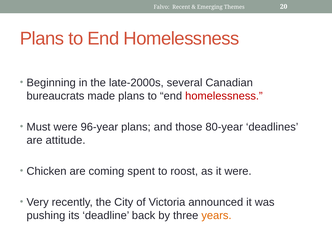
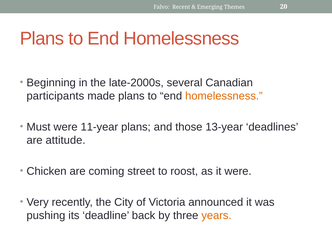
bureaucrats: bureaucrats -> participants
homelessness at (224, 96) colour: red -> orange
96-year: 96-year -> 11-year
80-year: 80-year -> 13-year
spent: spent -> street
